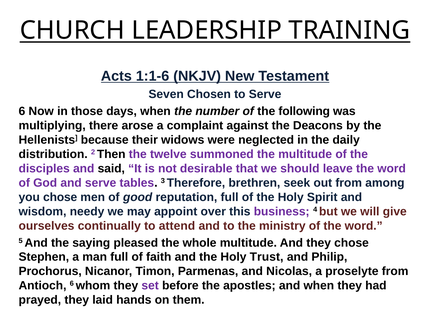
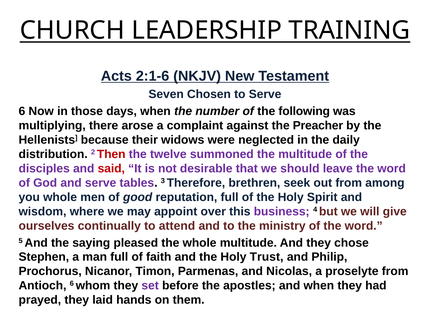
1:1-6: 1:1-6 -> 2:1-6
Deacons: Deacons -> Preacher
Then colour: black -> red
said colour: black -> red
you chose: chose -> whole
needy: needy -> where
